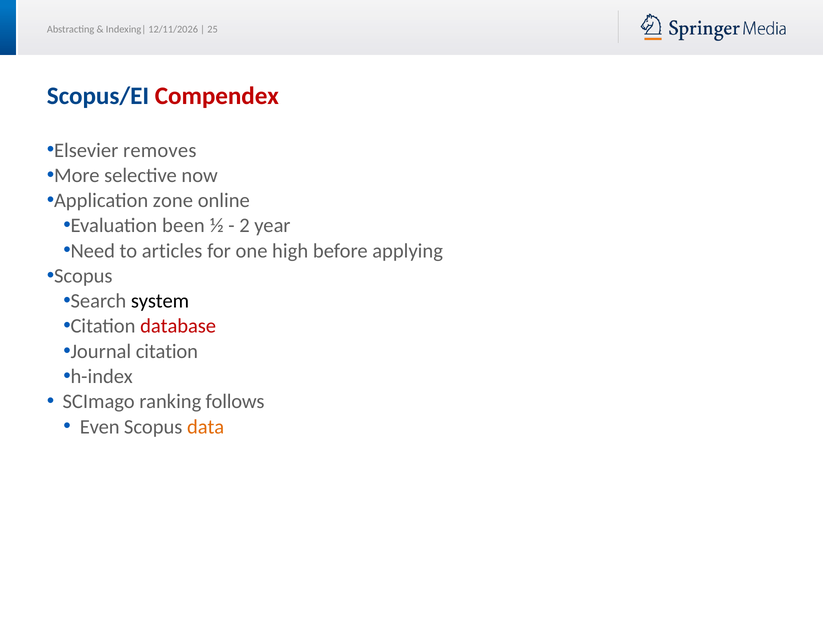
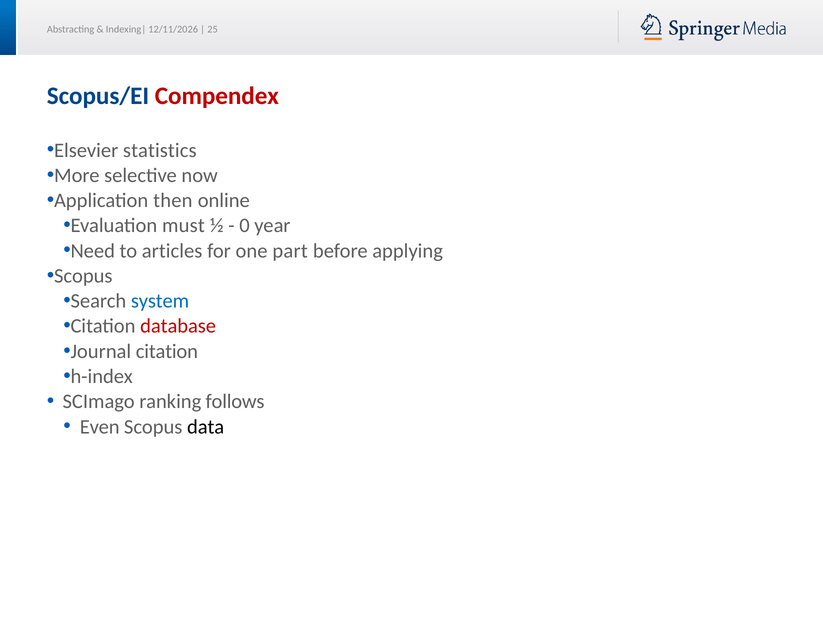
removes: removes -> statistics
zone: zone -> then
been: been -> must
2: 2 -> 0
high: high -> part
system colour: black -> blue
data colour: orange -> black
